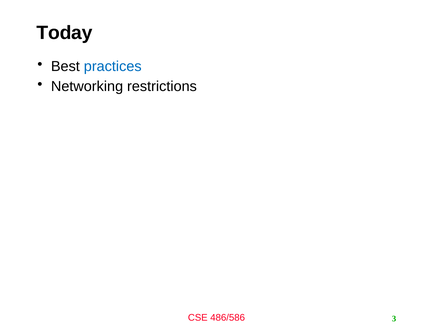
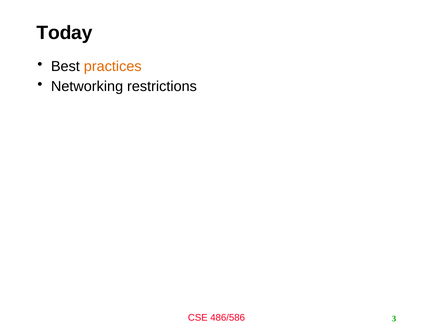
practices colour: blue -> orange
